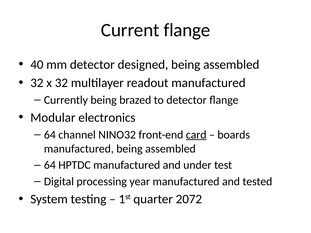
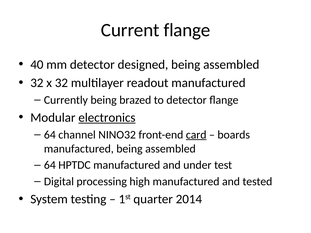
electronics underline: none -> present
year: year -> high
2072: 2072 -> 2014
